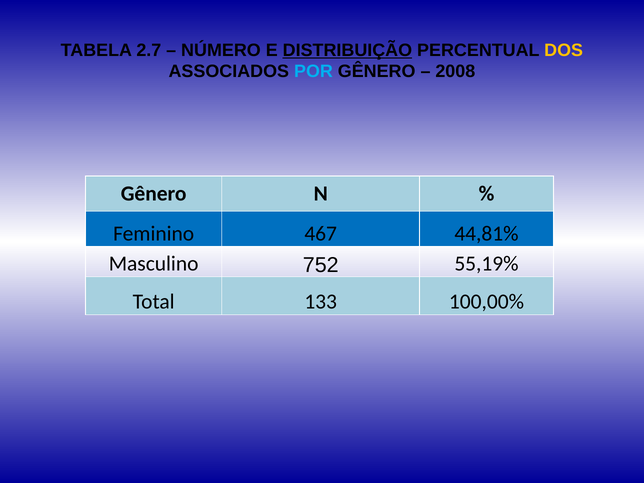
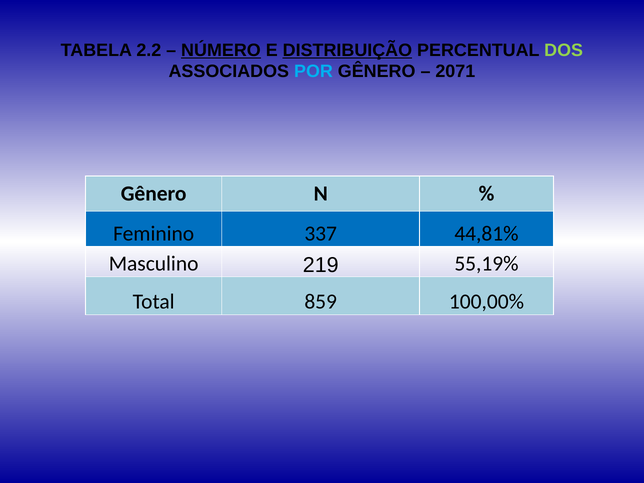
2.7: 2.7 -> 2.2
NÚMERO underline: none -> present
DOS colour: yellow -> light green
2008: 2008 -> 2071
467: 467 -> 337
752: 752 -> 219
133: 133 -> 859
